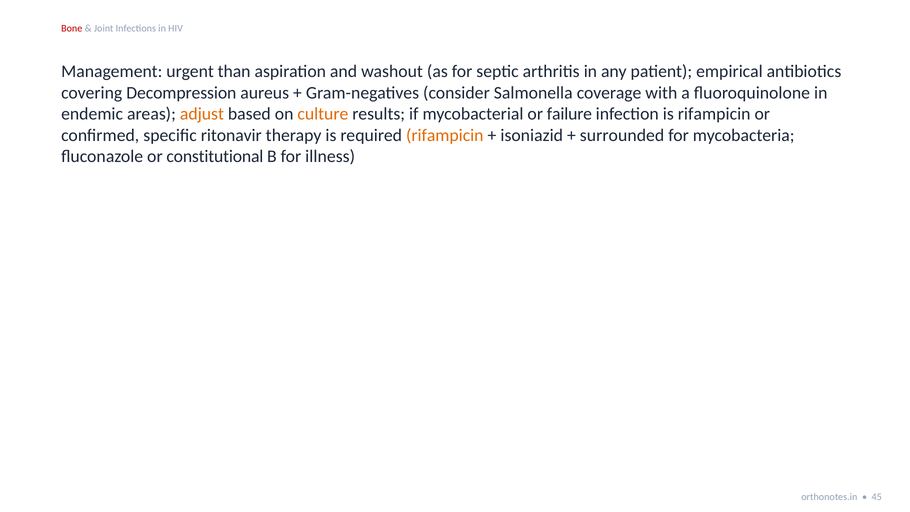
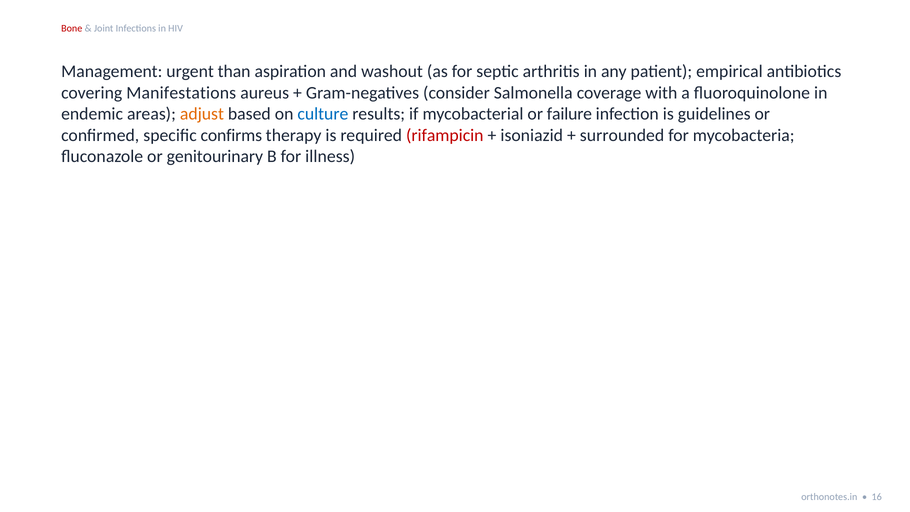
Decompression: Decompression -> Manifestations
culture colour: orange -> blue
is rifampicin: rifampicin -> guidelines
ritonavir: ritonavir -> confirms
rifampicin at (445, 135) colour: orange -> red
constitutional: constitutional -> genitourinary
45: 45 -> 16
